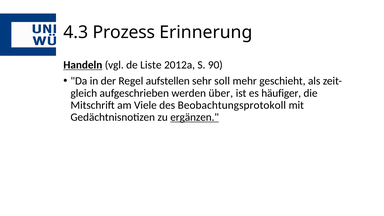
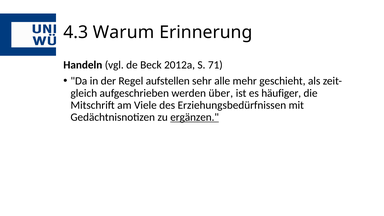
Prozess: Prozess -> Warum
Handeln underline: present -> none
Liste: Liste -> Beck
90: 90 -> 71
soll: soll -> alle
Beobachtungsprotokoll: Beobachtungsprotokoll -> Erziehungsbedürfnissen
